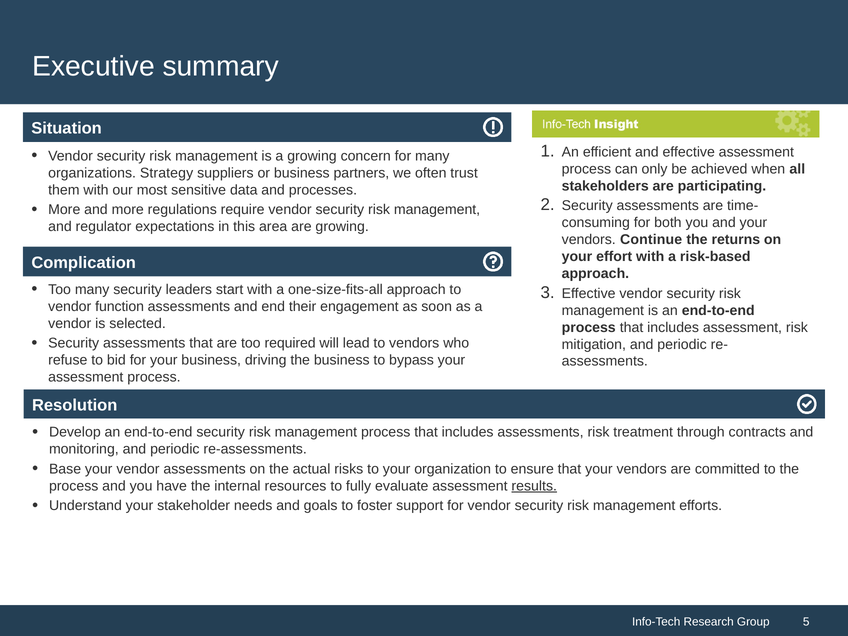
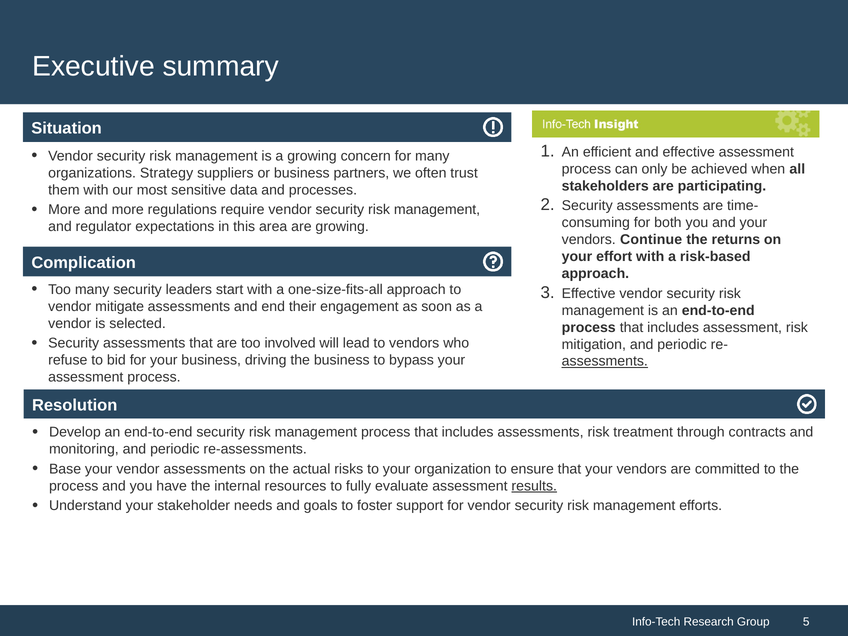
function: function -> mitigate
required: required -> involved
assessments at (605, 361) underline: none -> present
